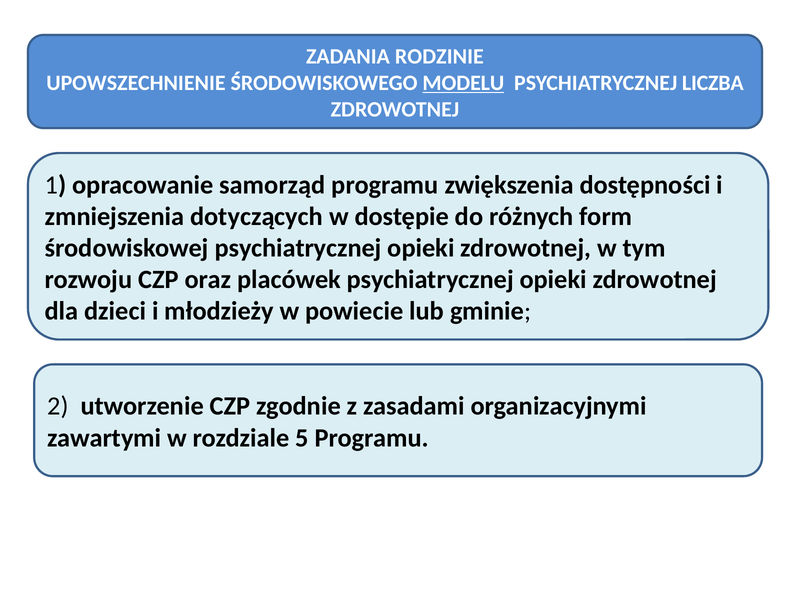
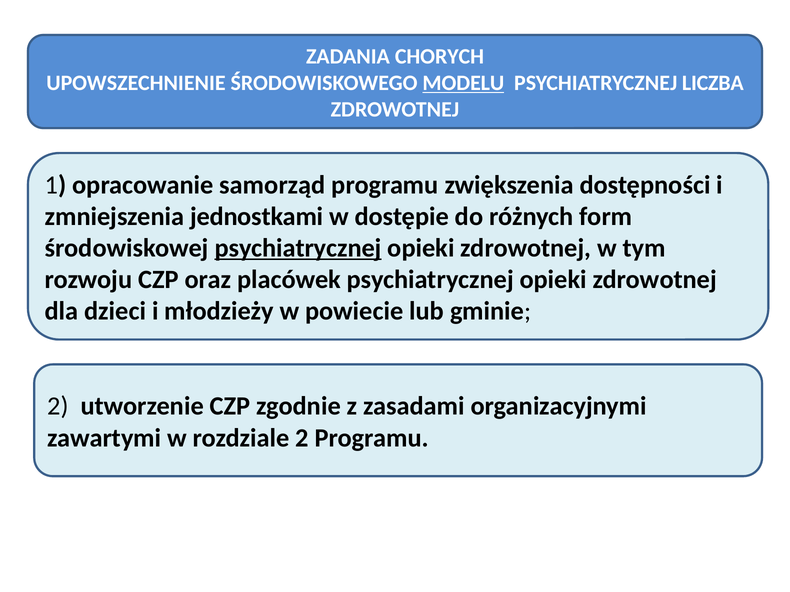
RODZINIE: RODZINIE -> CHORYCH
dotyczących: dotyczących -> jednostkami
psychiatrycznej at (298, 248) underline: none -> present
rozdziale 5: 5 -> 2
